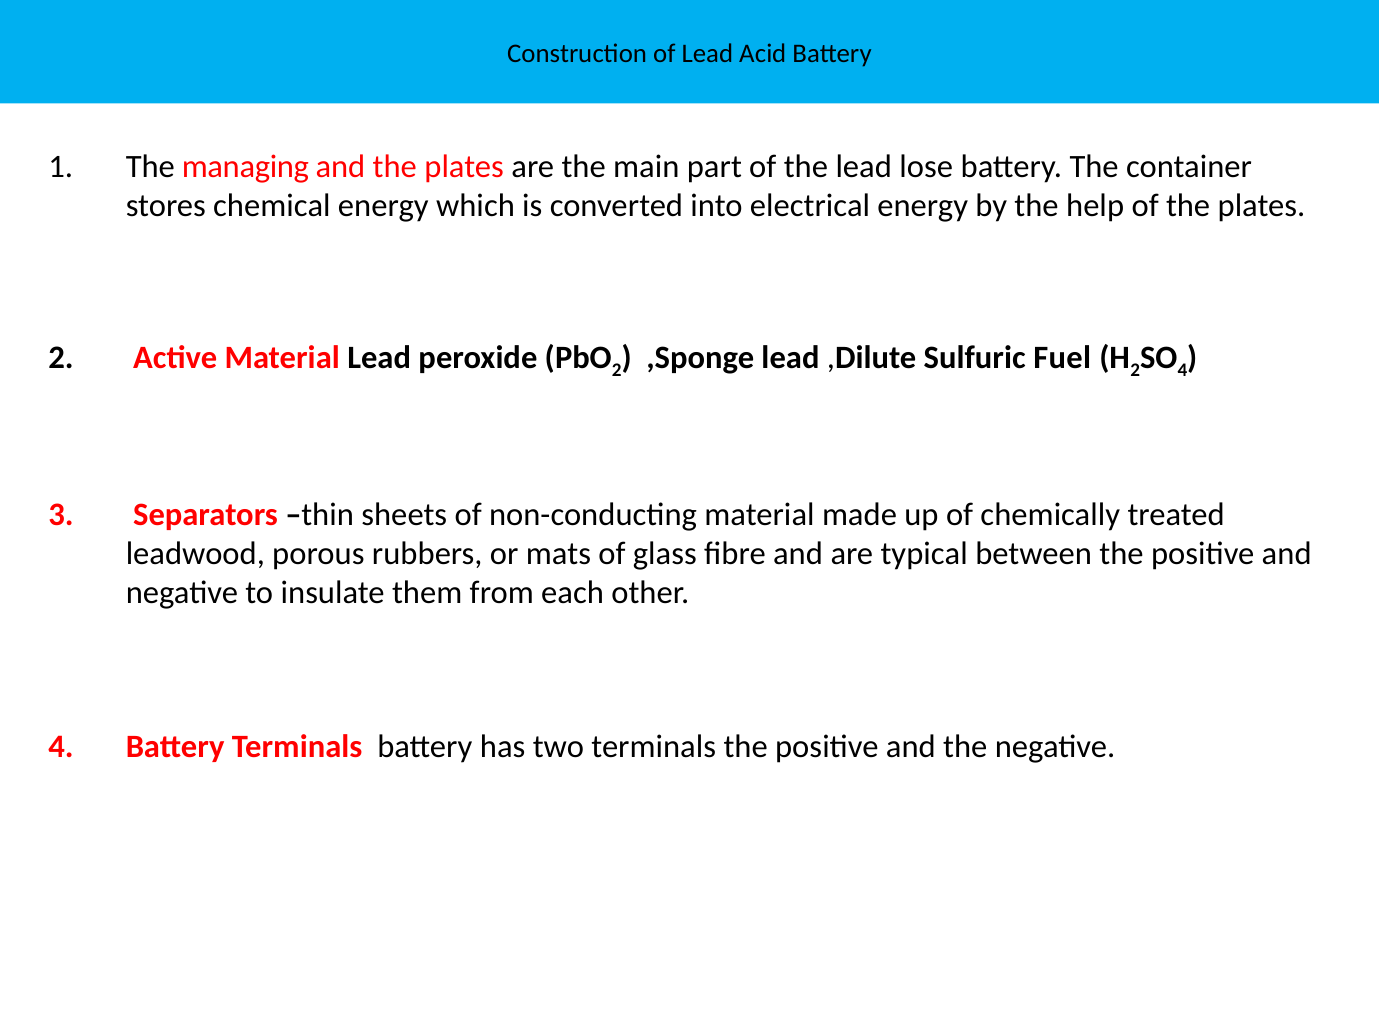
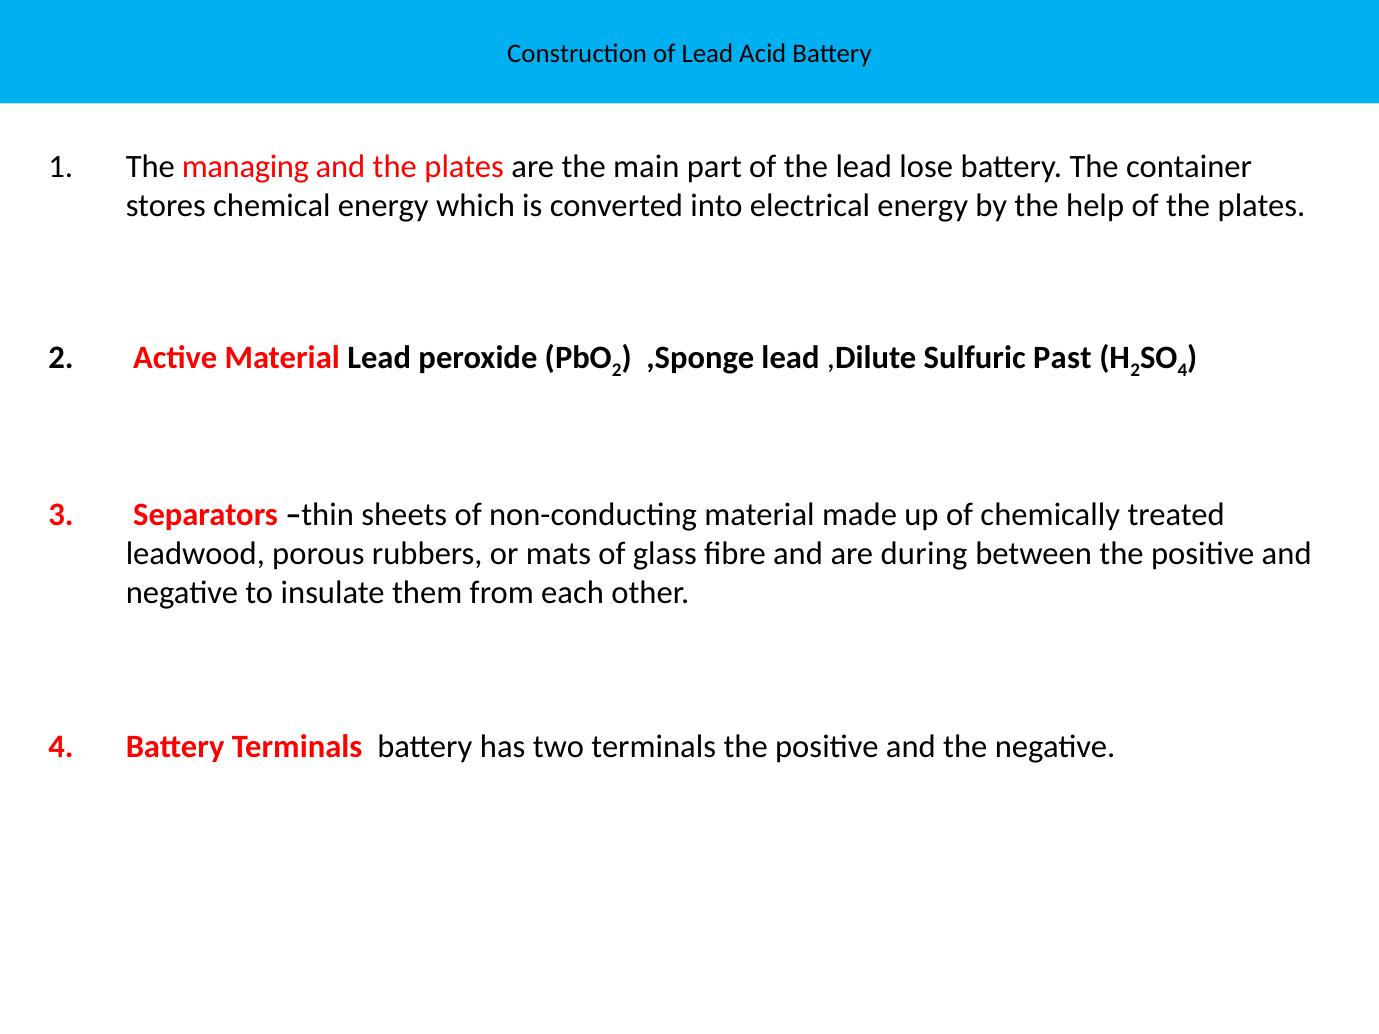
Fuel: Fuel -> Past
typical: typical -> during
